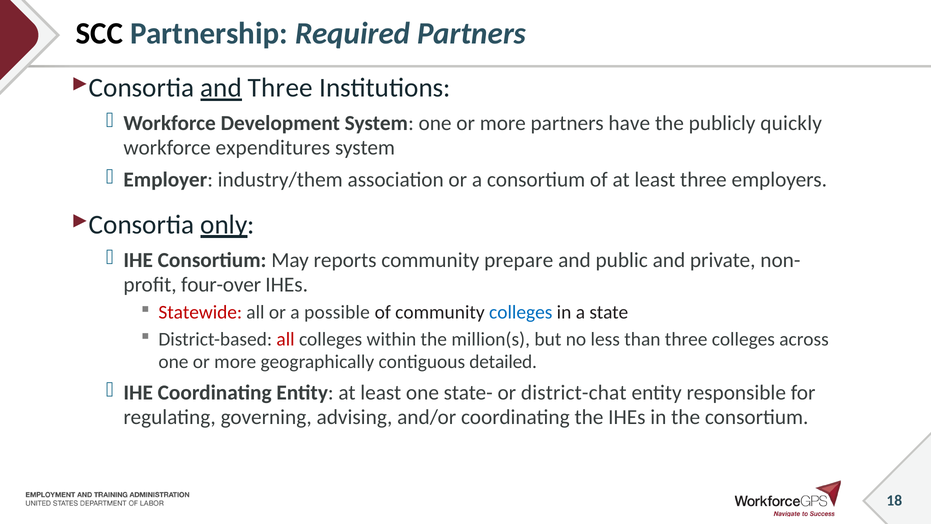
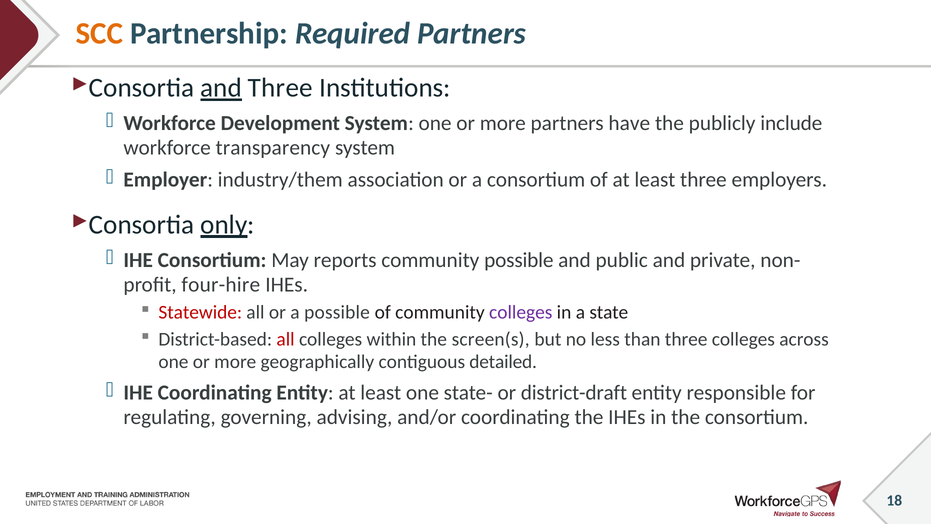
SCC colour: black -> orange
quickly: quickly -> include
expenditures: expenditures -> transparency
community prepare: prepare -> possible
four-over: four-over -> four-hire
colleges at (521, 312) colour: blue -> purple
million(s: million(s -> screen(s
district-chat: district-chat -> district-draft
